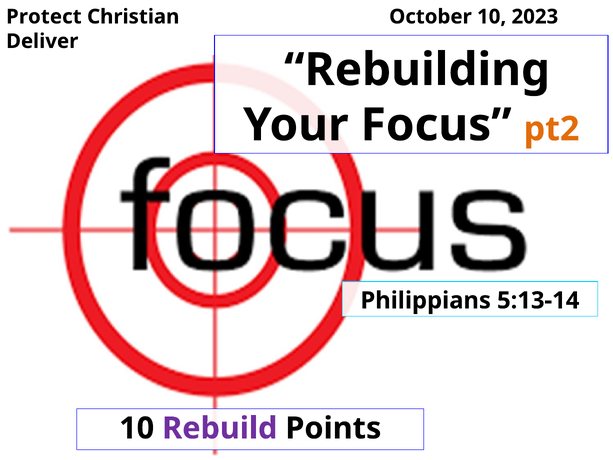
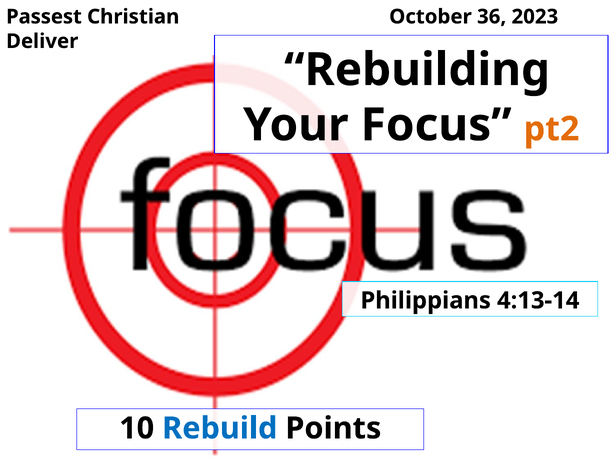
Protect: Protect -> Passest
October 10: 10 -> 36
5:13-14: 5:13-14 -> 4:13-14
Rebuild colour: purple -> blue
